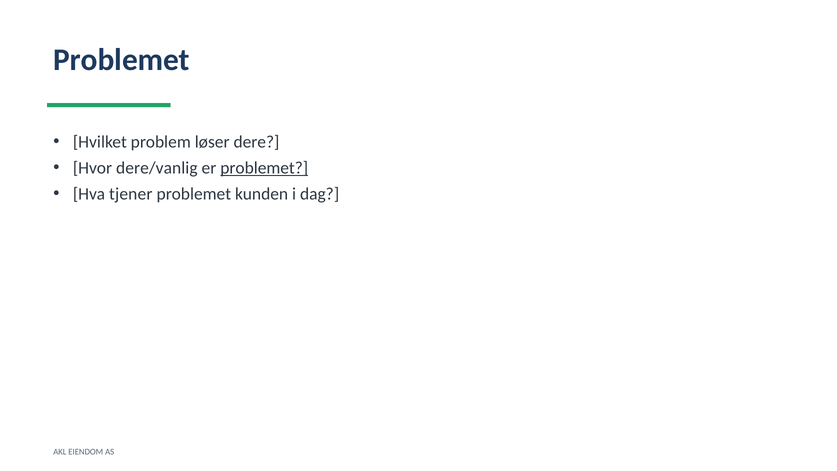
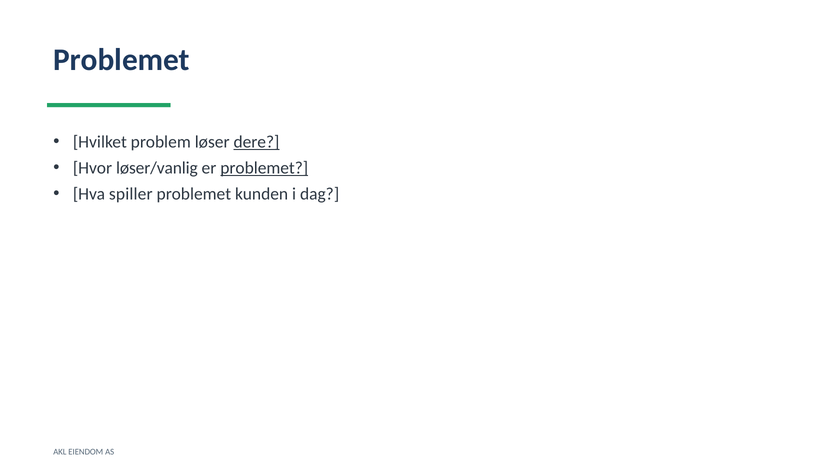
dere underline: none -> present
dere/vanlig: dere/vanlig -> løser/vanlig
tjener: tjener -> spiller
